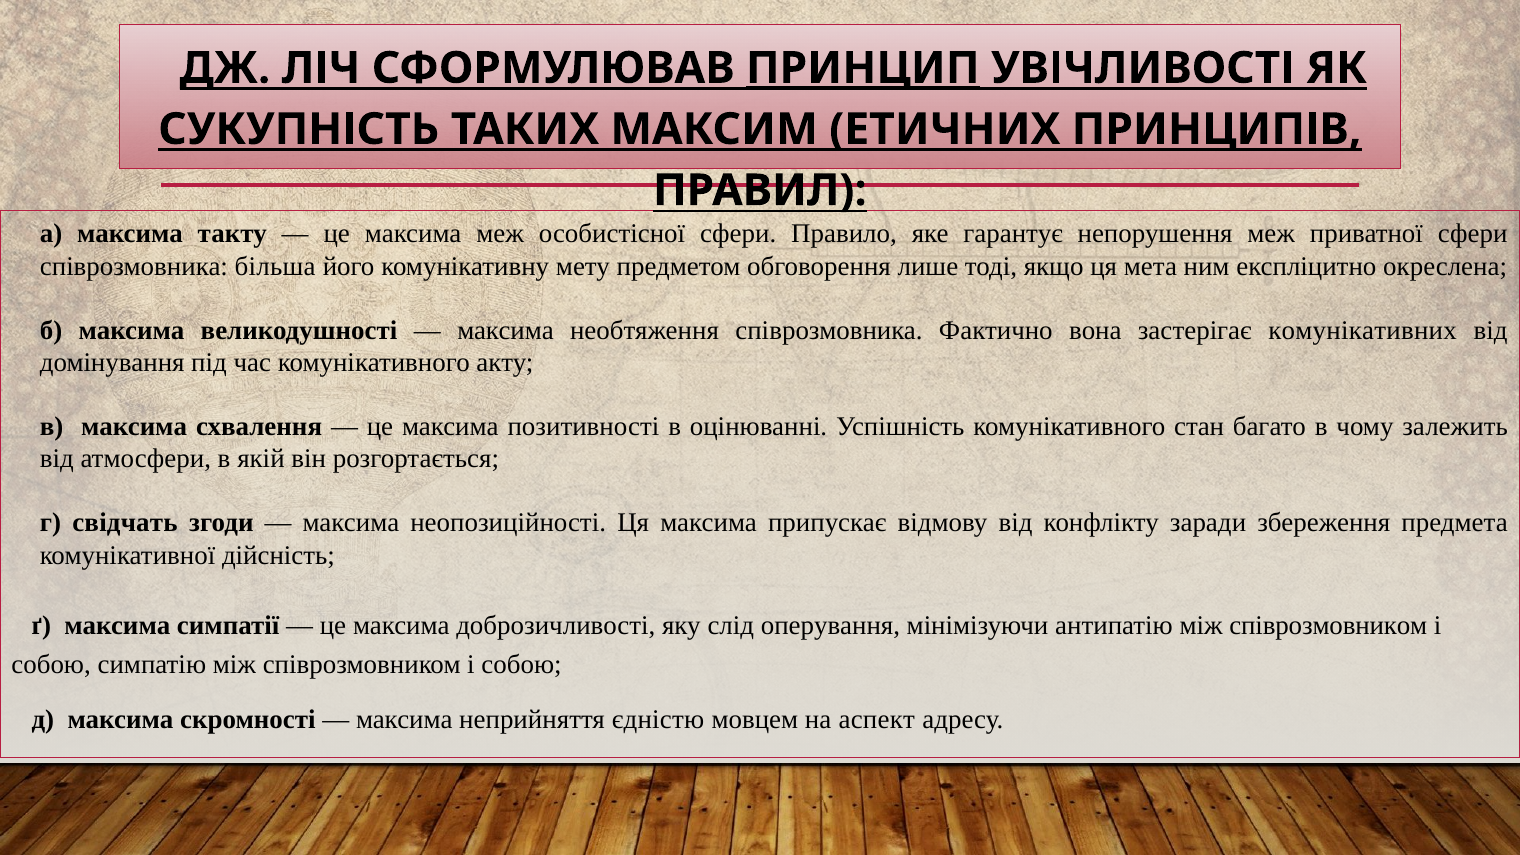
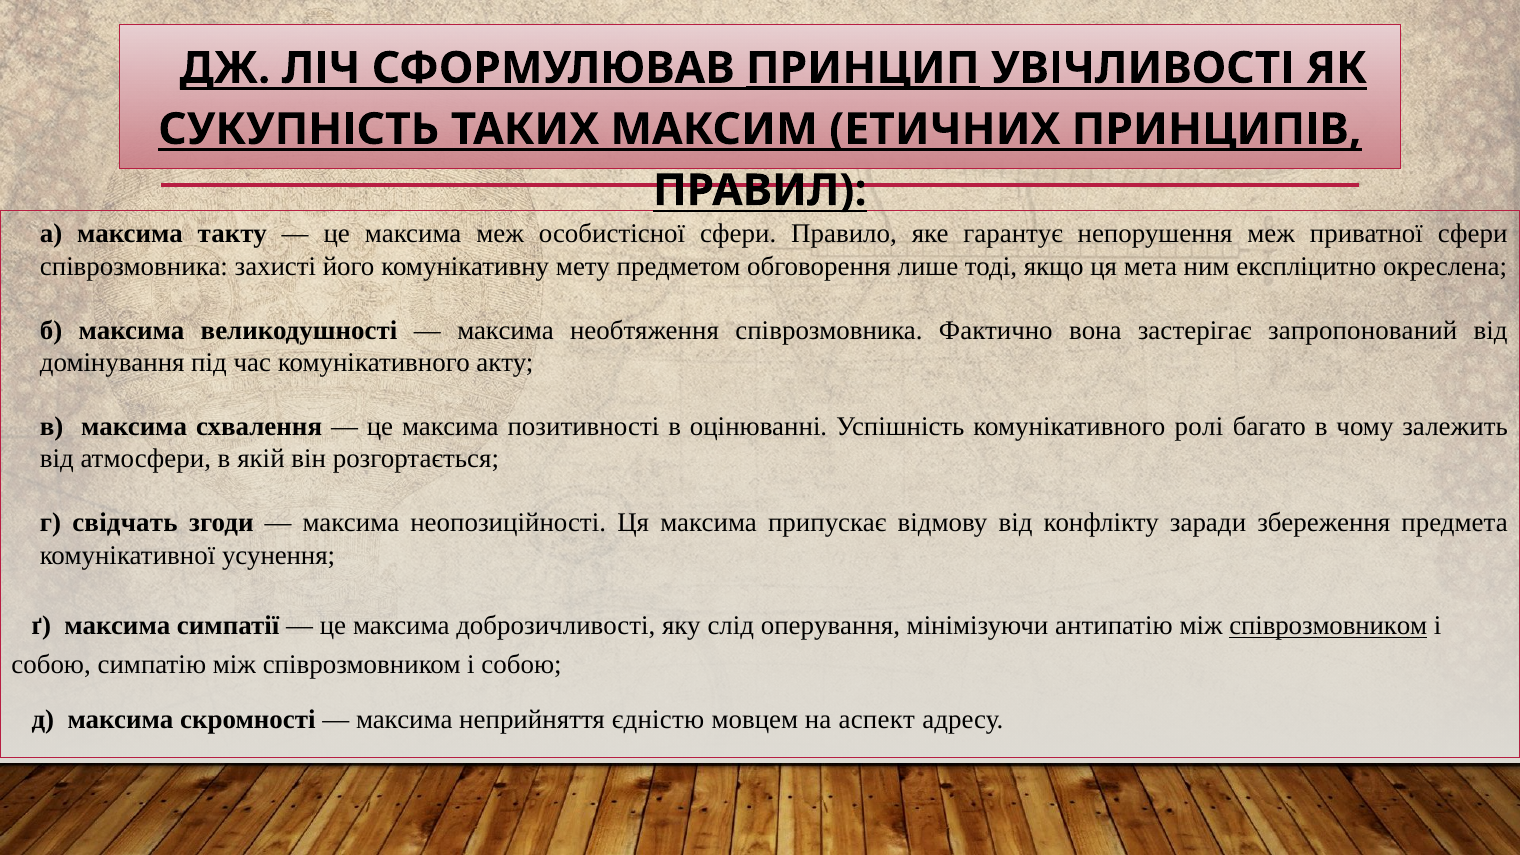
більша: більша -> захисті
комунікативних: комунікативних -> запропонований
стан: стан -> ролі
дійсність: дійсність -> усунення
співрозмовником at (1328, 626) underline: none -> present
